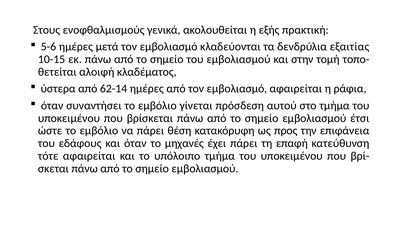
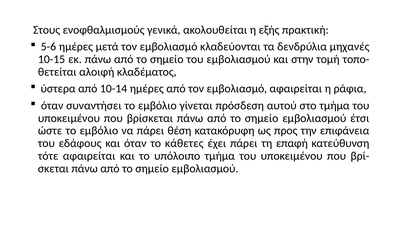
εξαιτίας: εξαιτίας -> μηχανές
62-14: 62-14 -> 10-14
μηχανές: μηχανές -> κάθετες
